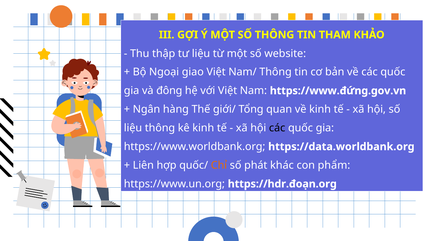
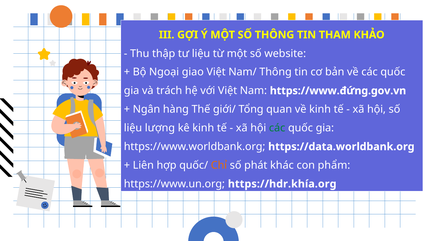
đông: đông -> trách
liệu thông: thông -> lượng
các at (277, 128) colour: black -> green
https://hdr.đoạn.org: https://hdr.đoạn.org -> https://hdr.khía.org
